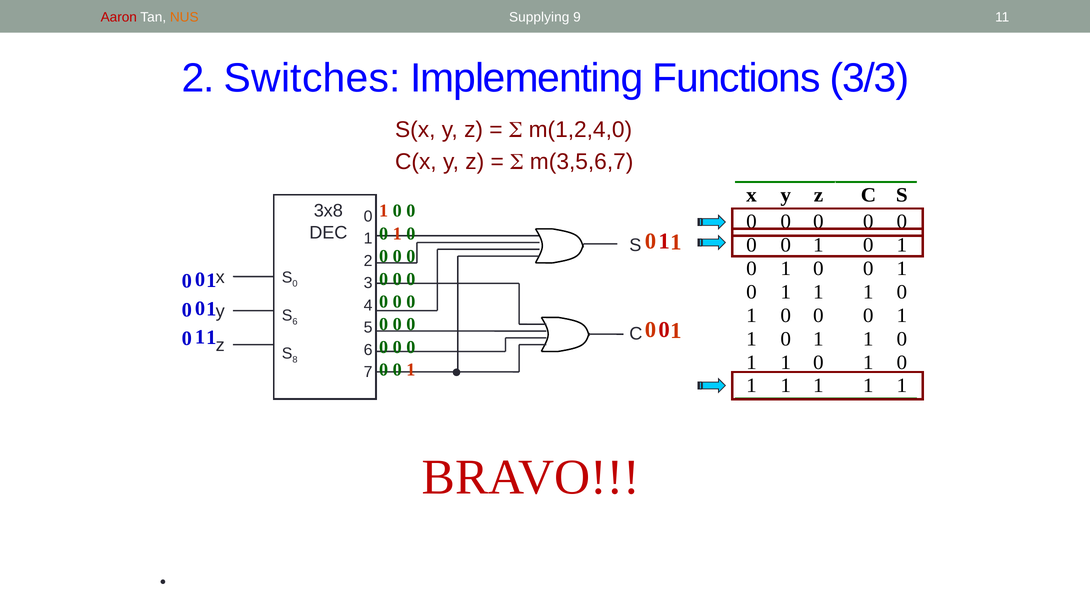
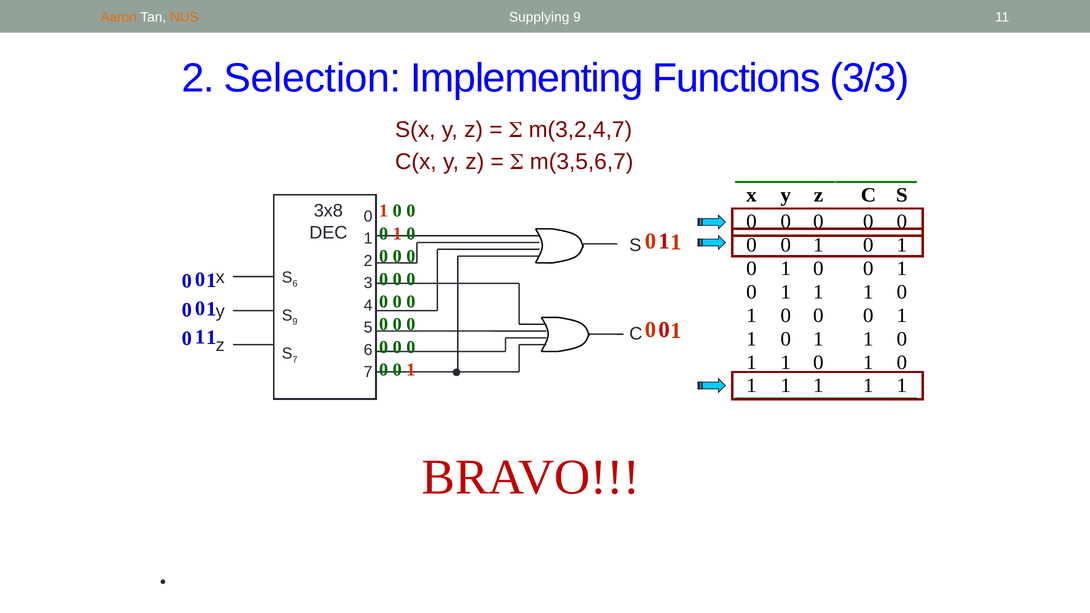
Aaron colour: red -> orange
Switches: Switches -> Selection
m(1,2,4,0: m(1,2,4,0 -> m(3,2,4,7
0 at (295, 284): 0 -> 6
S 6: 6 -> 9
S 8: 8 -> 7
